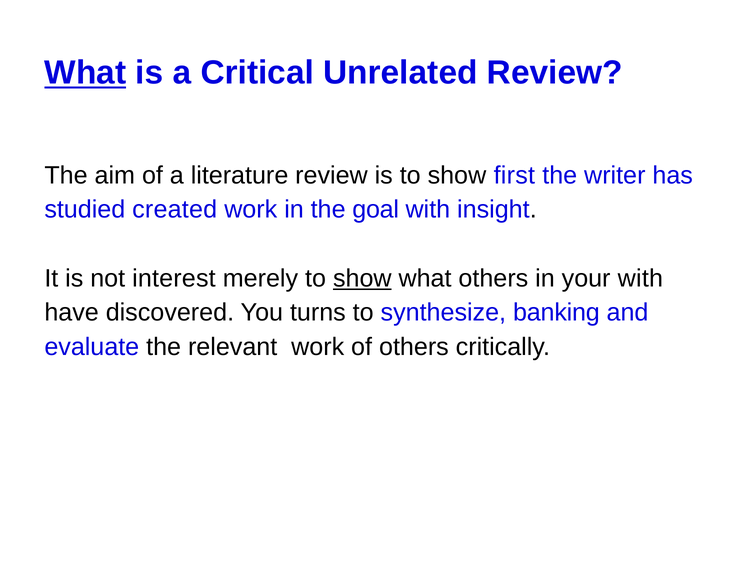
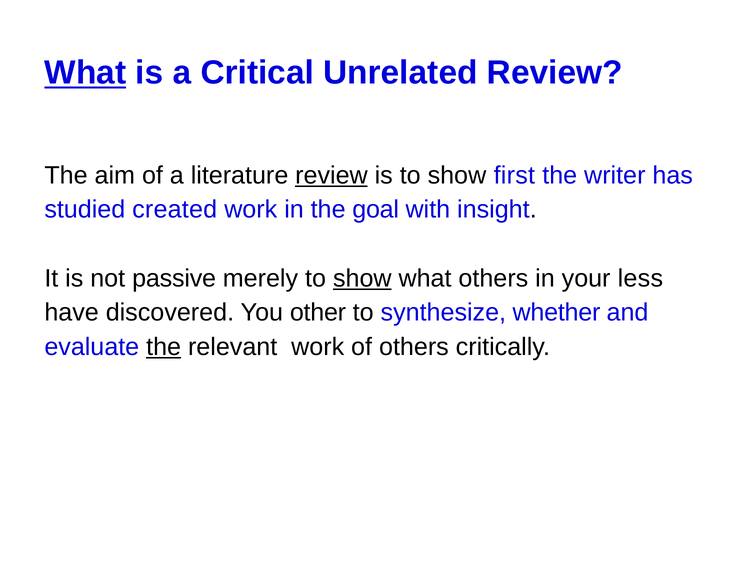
review at (331, 175) underline: none -> present
interest: interest -> passive
your with: with -> less
turns: turns -> other
banking: banking -> whether
the at (164, 347) underline: none -> present
